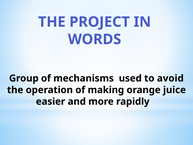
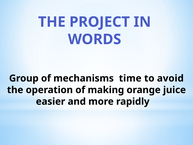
used: used -> time
